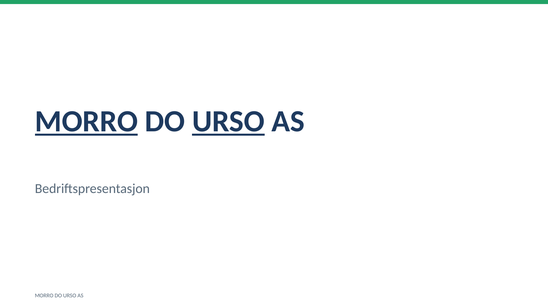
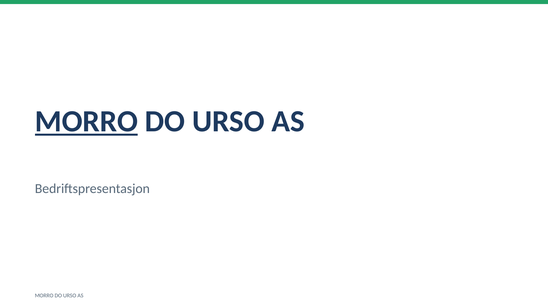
URSO at (228, 122) underline: present -> none
